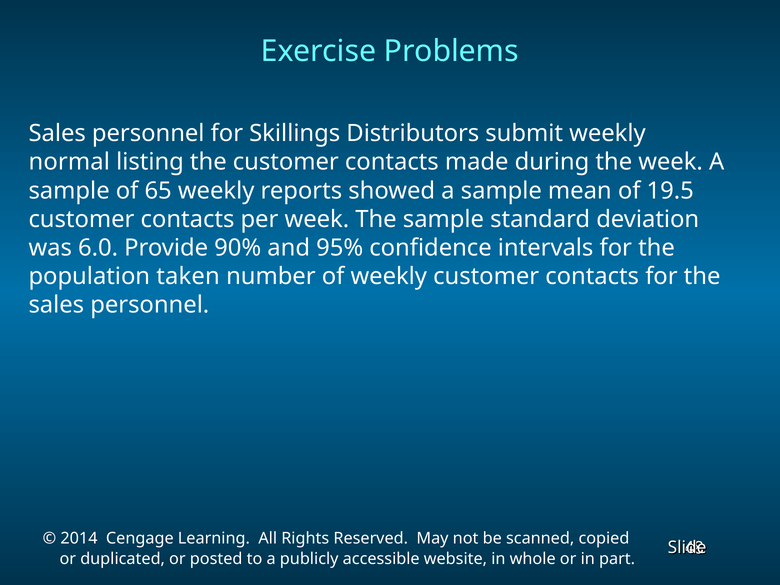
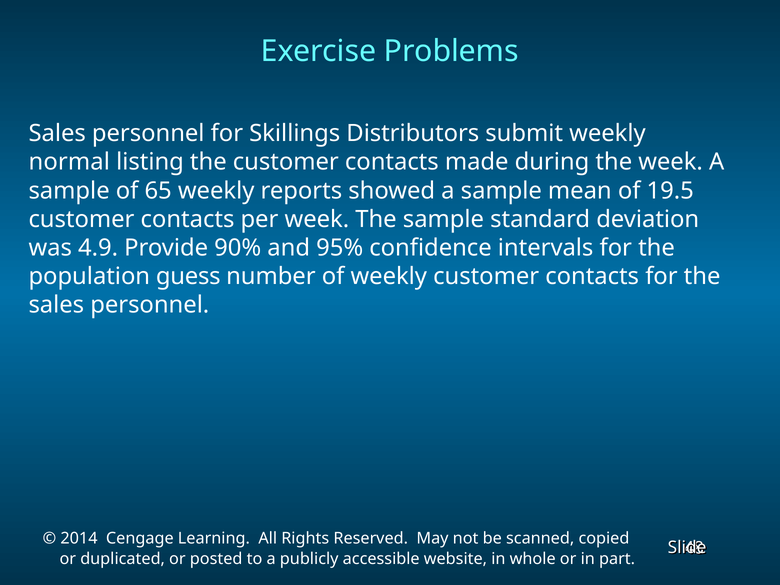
6.0: 6.0 -> 4.9
taken: taken -> guess
